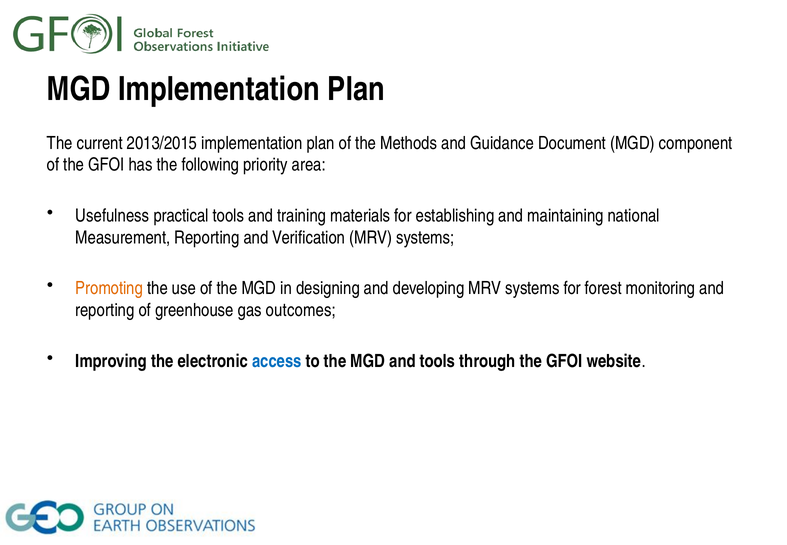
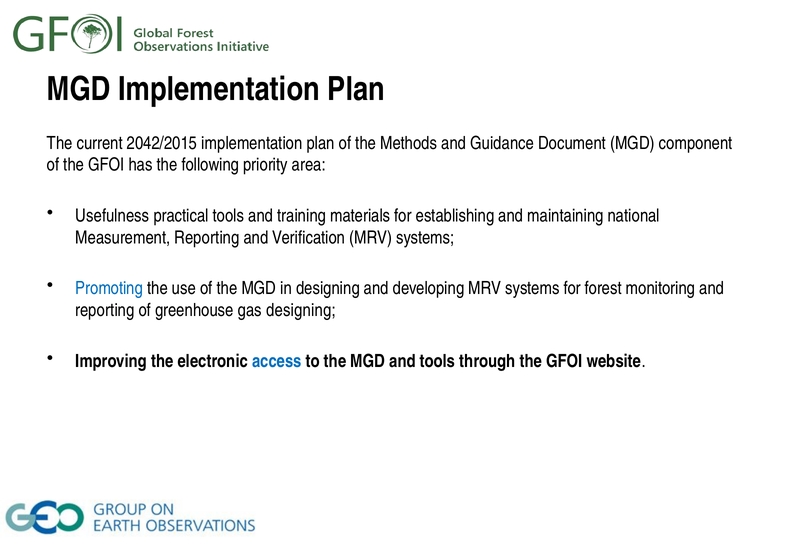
2013/2015: 2013/2015 -> 2042/2015
Promoting colour: orange -> blue
gas outcomes: outcomes -> designing
